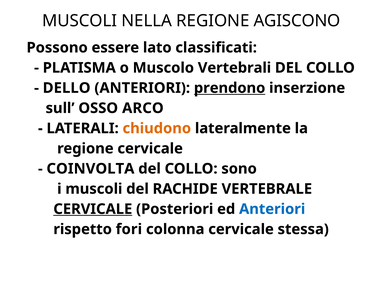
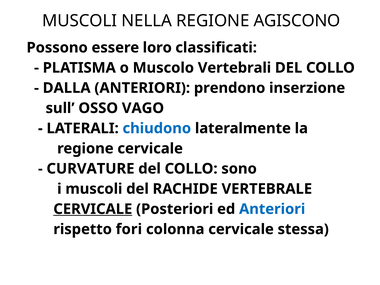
lato: lato -> loro
DELLO: DELLO -> DALLA
prendono underline: present -> none
ARCO: ARCO -> VAGO
chiudono colour: orange -> blue
COINVOLTA: COINVOLTA -> CURVATURE
